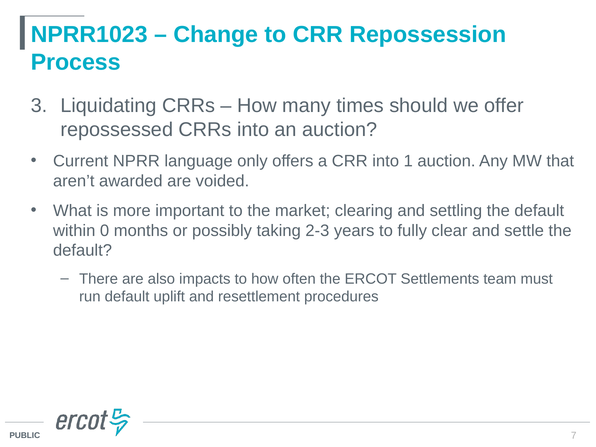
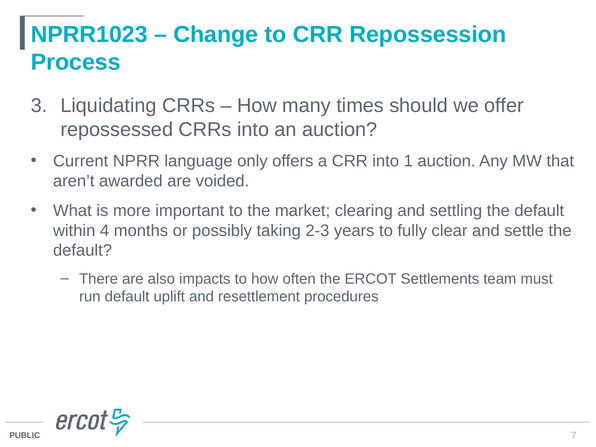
0: 0 -> 4
